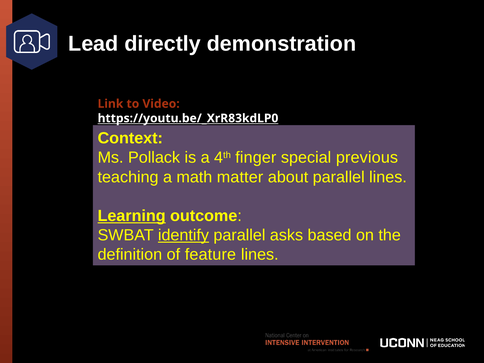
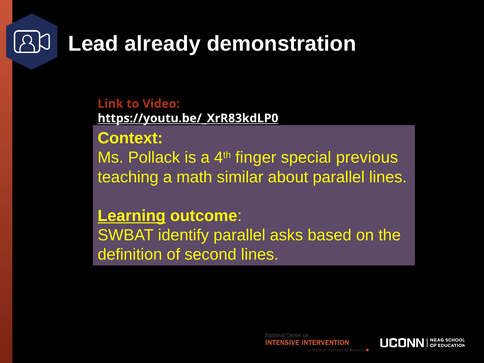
directly: directly -> already
matter: matter -> similar
identify underline: present -> none
feature: feature -> second
